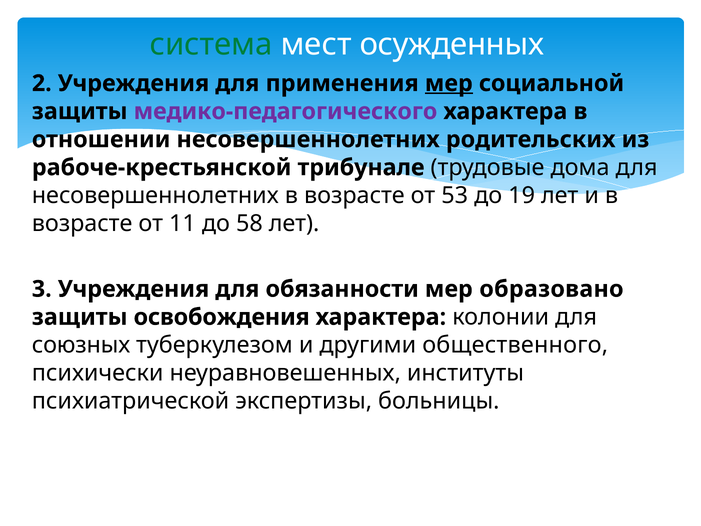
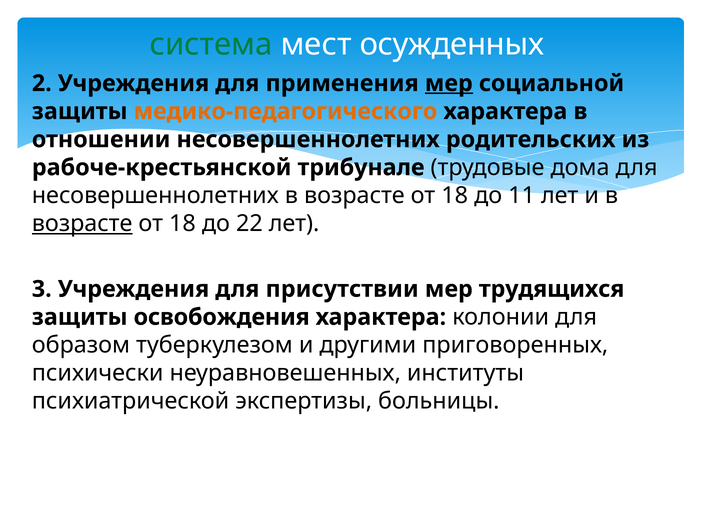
медико-педагогического colour: purple -> orange
53 at (455, 195): 53 -> 18
19: 19 -> 11
возрасте at (82, 224) underline: none -> present
11 at (182, 224): 11 -> 18
58: 58 -> 22
обязанности: обязанности -> присутствии
образовано: образовано -> трудящихся
союзных: союзных -> образом
общественного: общественного -> приговоренных
